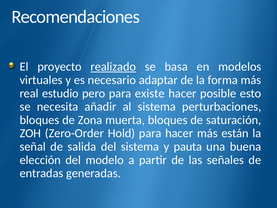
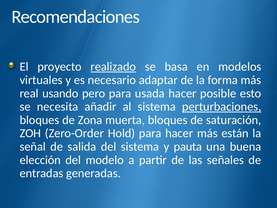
estudio: estudio -> usando
existe: existe -> usada
perturbaciones underline: none -> present
